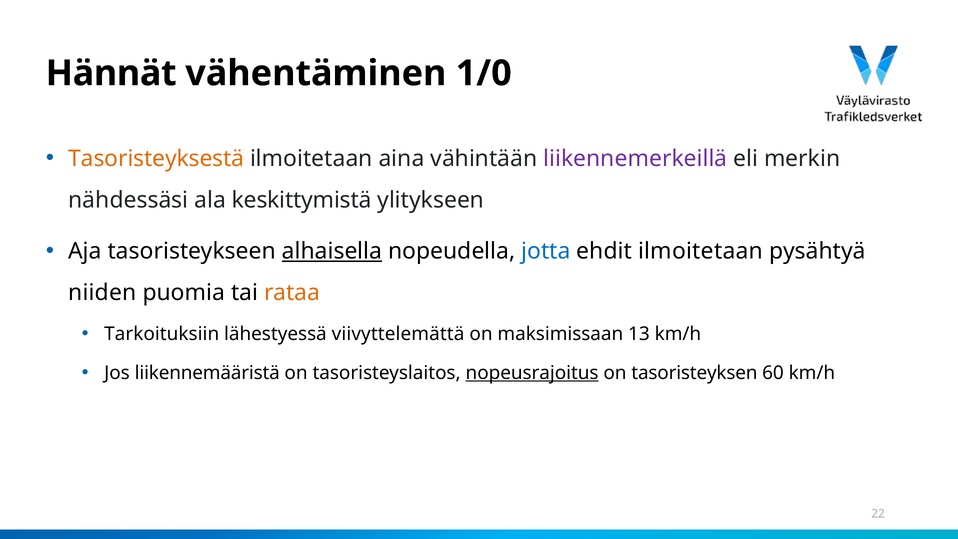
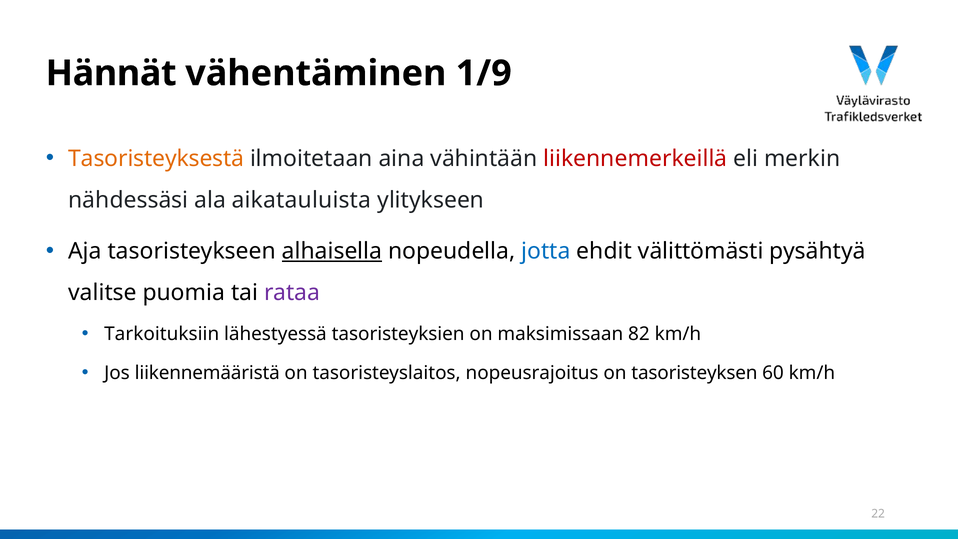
1/0: 1/0 -> 1/9
liikennemerkeillä colour: purple -> red
keskittymistä: keskittymistä -> aikatauluista
ehdit ilmoitetaan: ilmoitetaan -> välittömästi
niiden: niiden -> valitse
rataa colour: orange -> purple
viivyttelemättä: viivyttelemättä -> tasoristeyksien
13: 13 -> 82
nopeusrajoitus underline: present -> none
